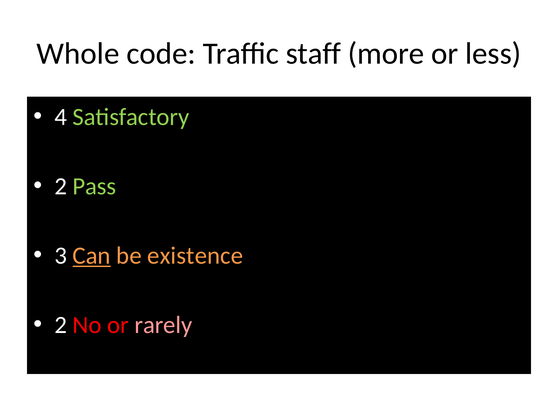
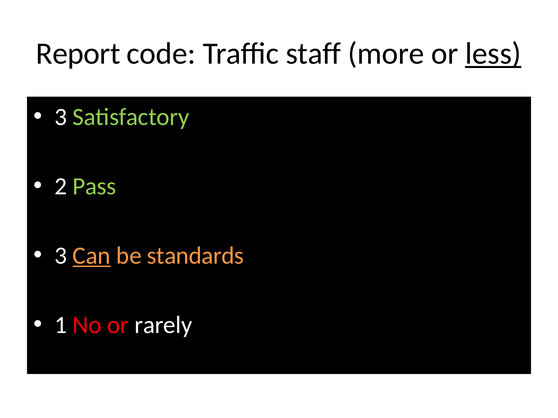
Whole: Whole -> Report
less underline: none -> present
4 at (61, 117): 4 -> 3
existence: existence -> standards
2 at (61, 325): 2 -> 1
rarely colour: pink -> white
